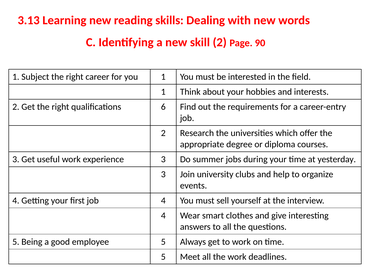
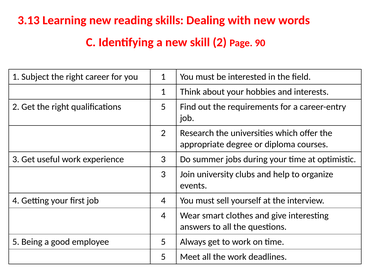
qualifications 6: 6 -> 5
yesterday: yesterday -> optimistic
